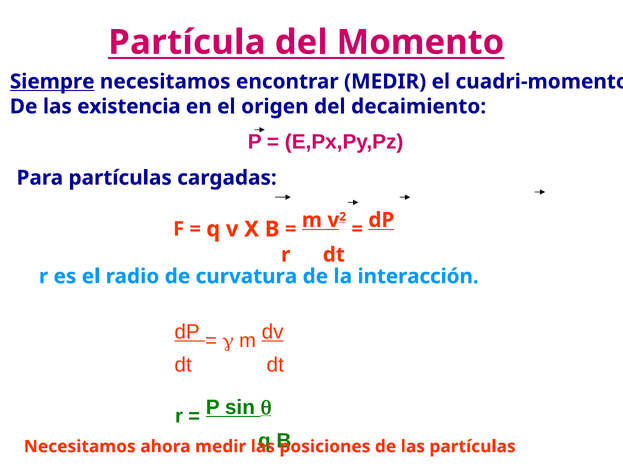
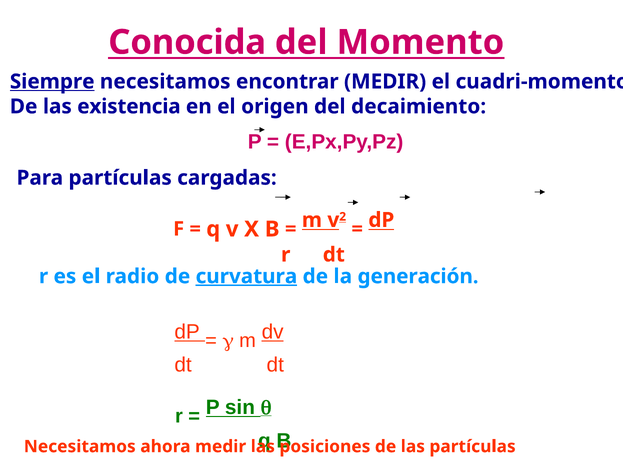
Partícula: Partícula -> Conocida
curvatura underline: none -> present
interacción: interacción -> generación
